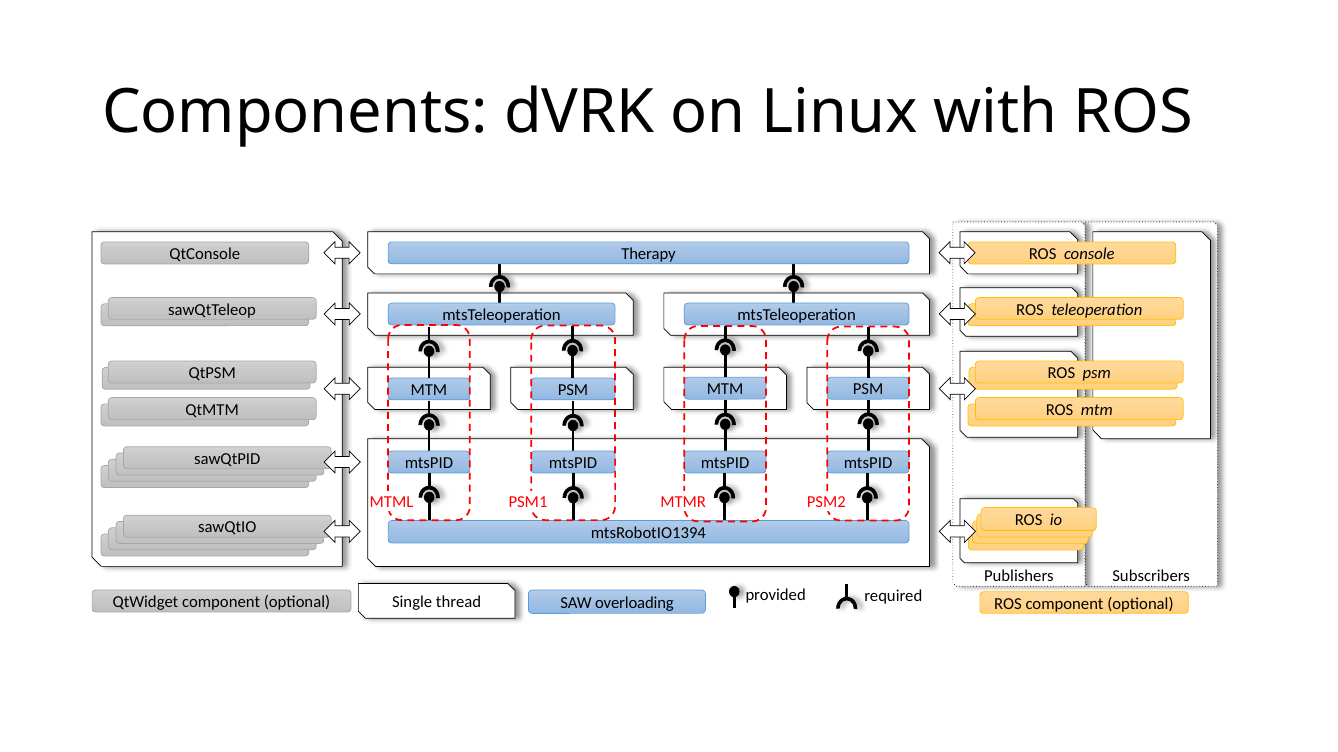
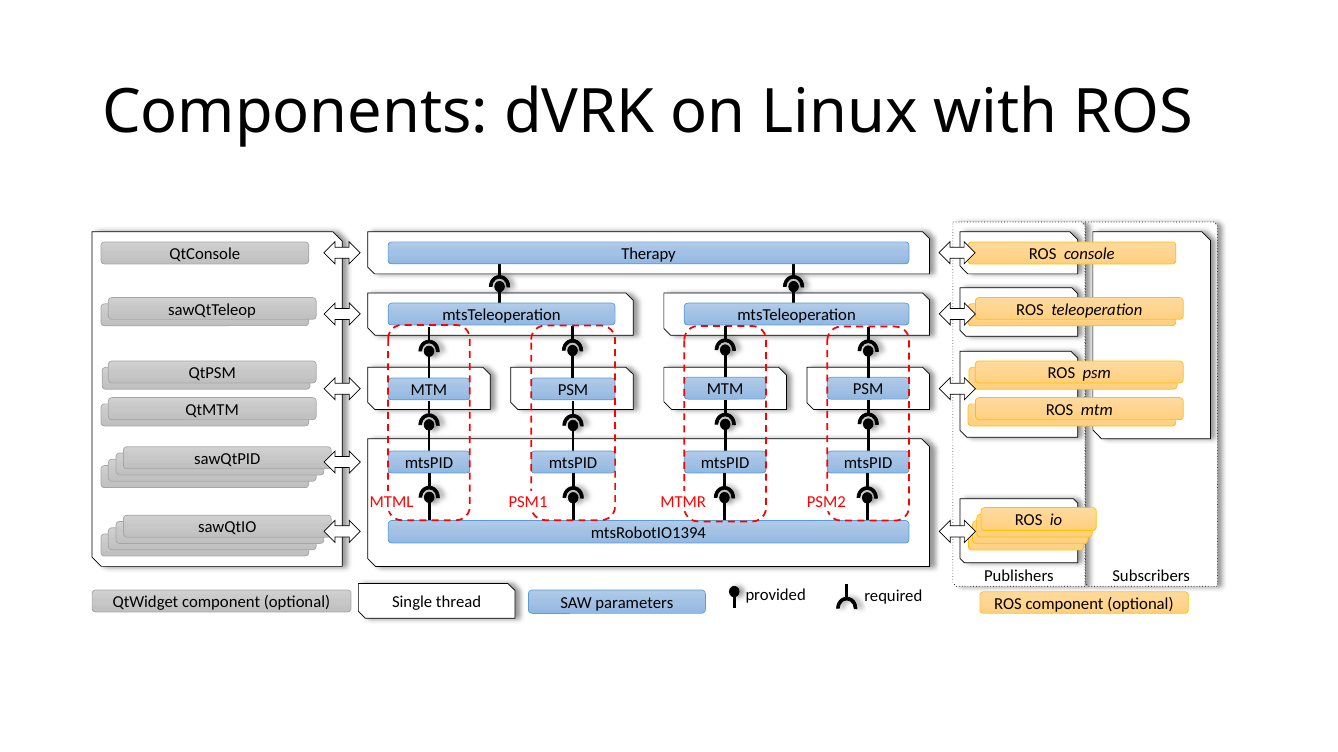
overloading: overloading -> parameters
